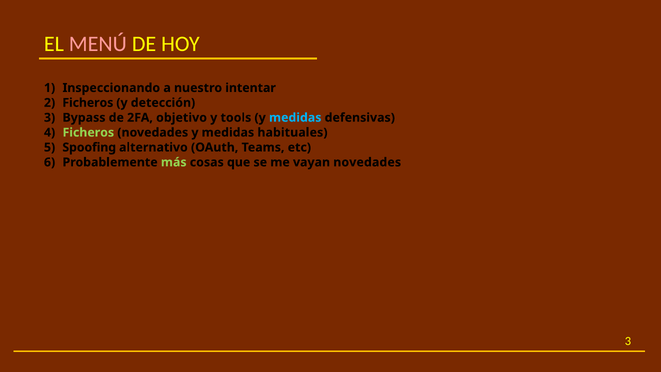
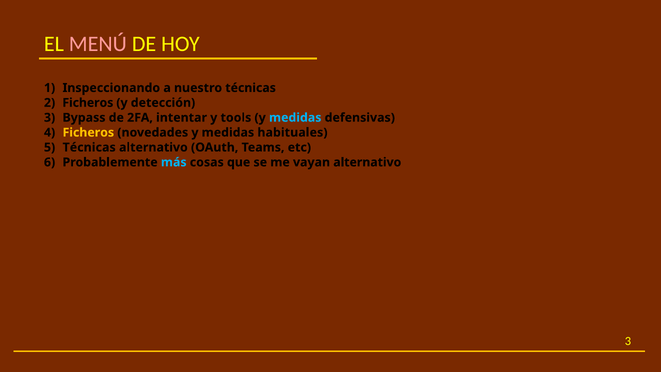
nuestro intentar: intentar -> técnicas
objetivo: objetivo -> intentar
Ficheros at (88, 132) colour: light green -> yellow
Spoofing at (89, 147): Spoofing -> Técnicas
más colour: light green -> light blue
vayan novedades: novedades -> alternativo
